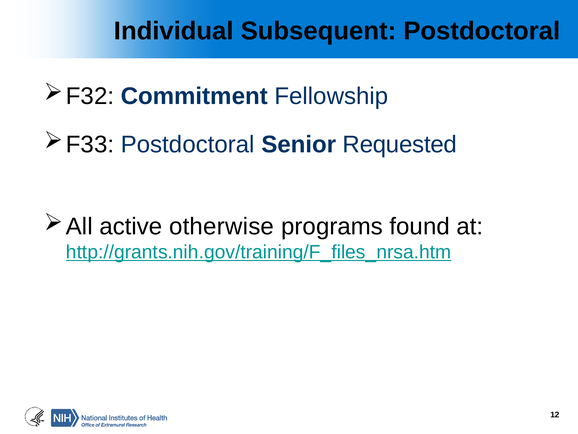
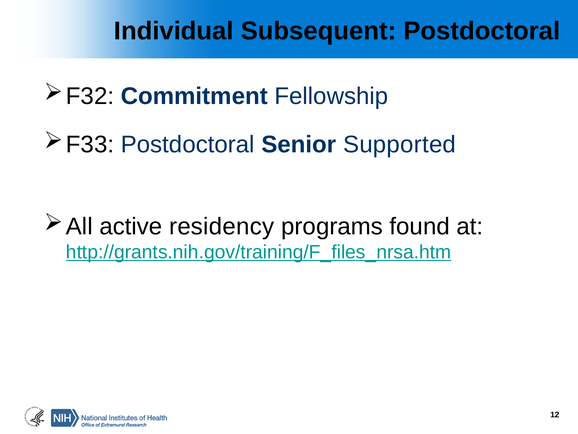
Requested: Requested -> Supported
otherwise: otherwise -> residency
